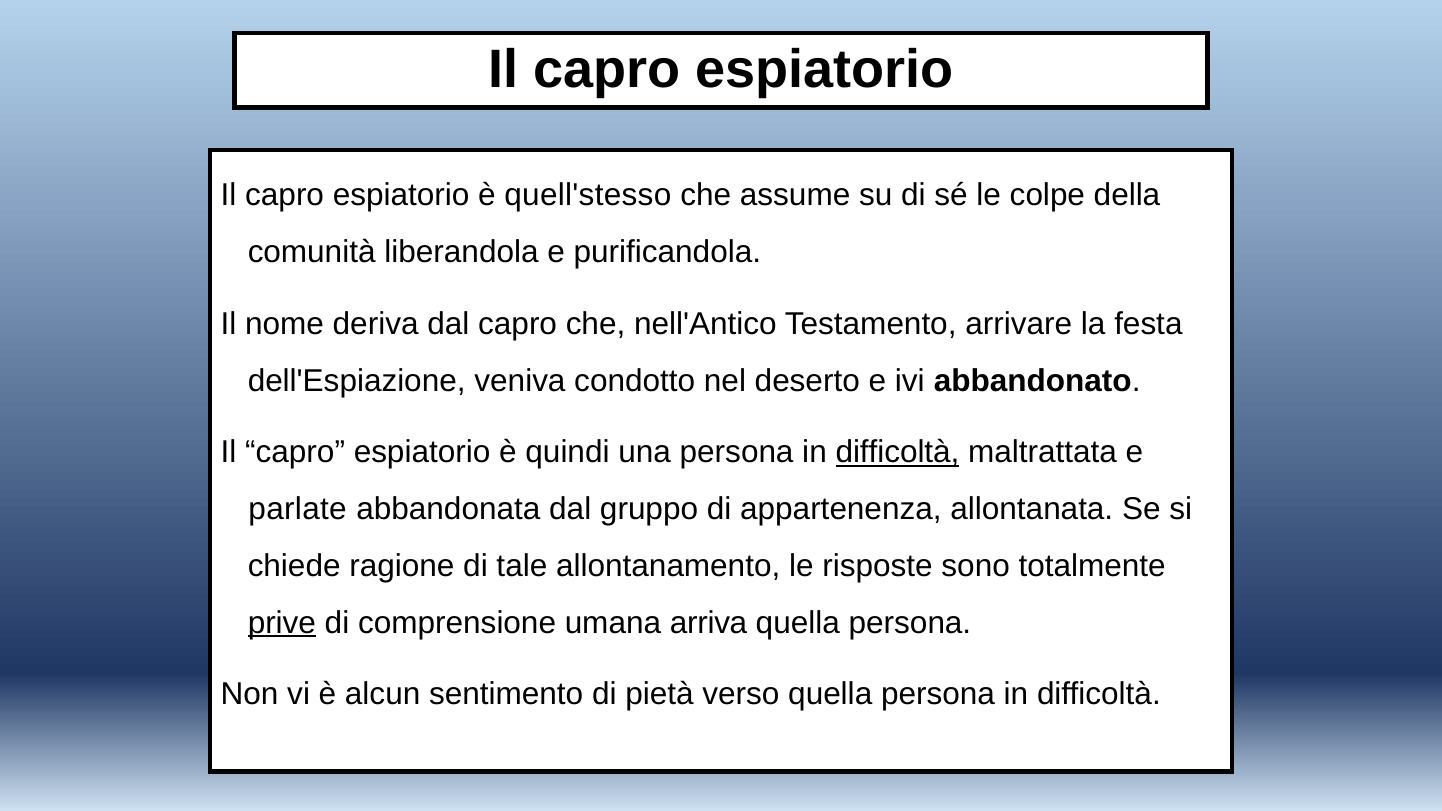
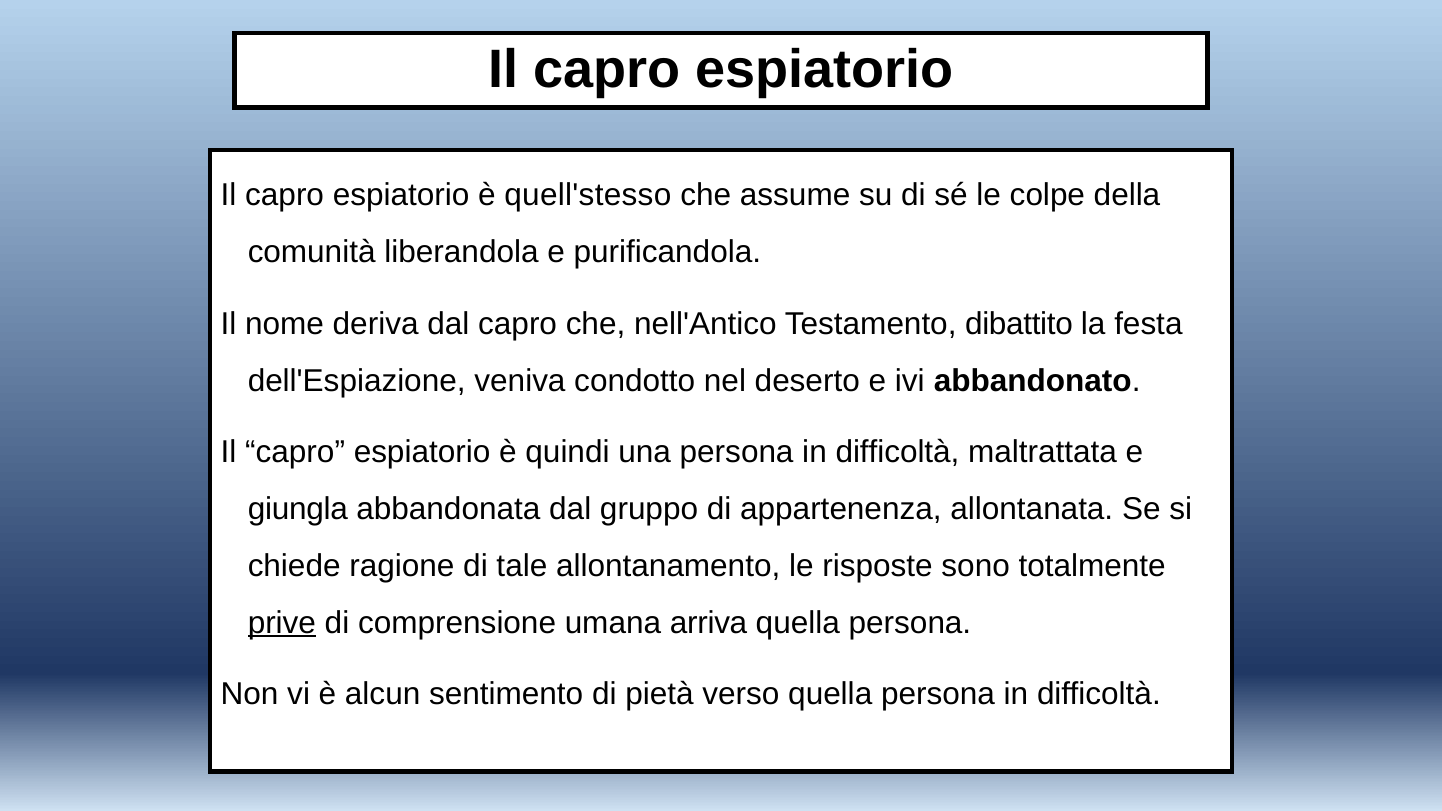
arrivare: arrivare -> dibattito
difficoltà at (897, 453) underline: present -> none
parlate: parlate -> giungla
